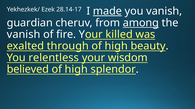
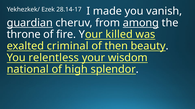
made underline: present -> none
guardian underline: none -> present
vanish at (24, 35): vanish -> throne
through: through -> criminal
high at (116, 46): high -> then
believed: believed -> national
